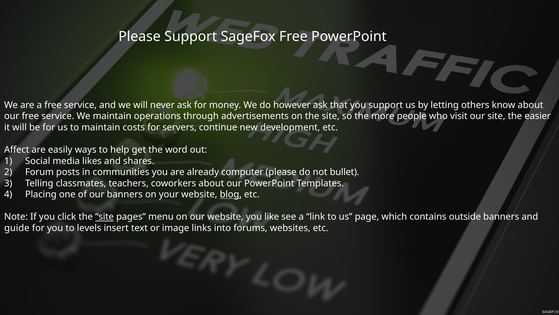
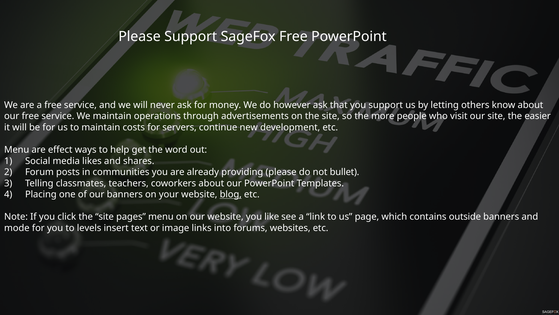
Affect at (17, 149): Affect -> Menu
easily: easily -> effect
computer: computer -> providing
site at (105, 217) underline: present -> none
guide: guide -> mode
